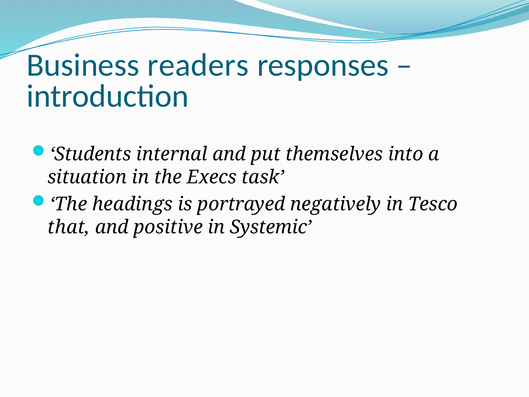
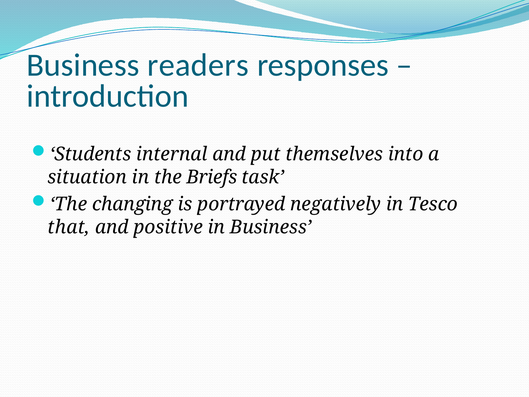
Execs: Execs -> Briefs
headings: headings -> changing
in Systemic: Systemic -> Business
